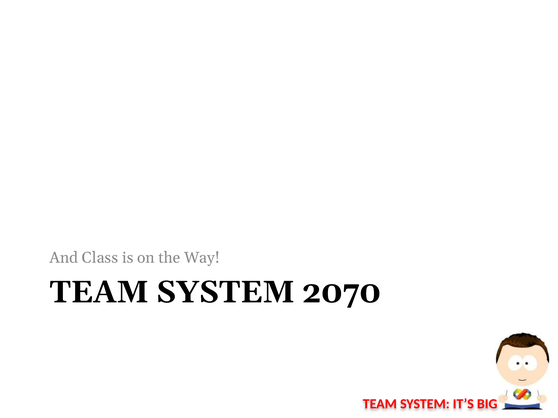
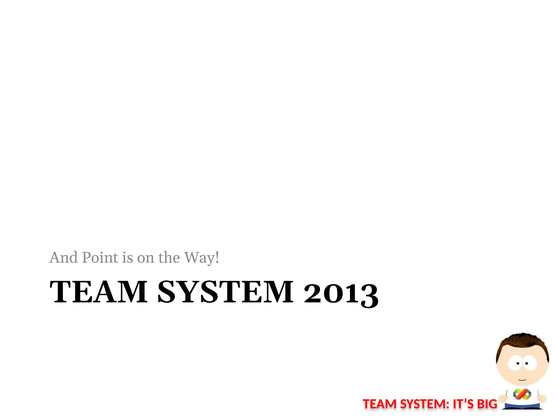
Class: Class -> Point
2070: 2070 -> 2013
